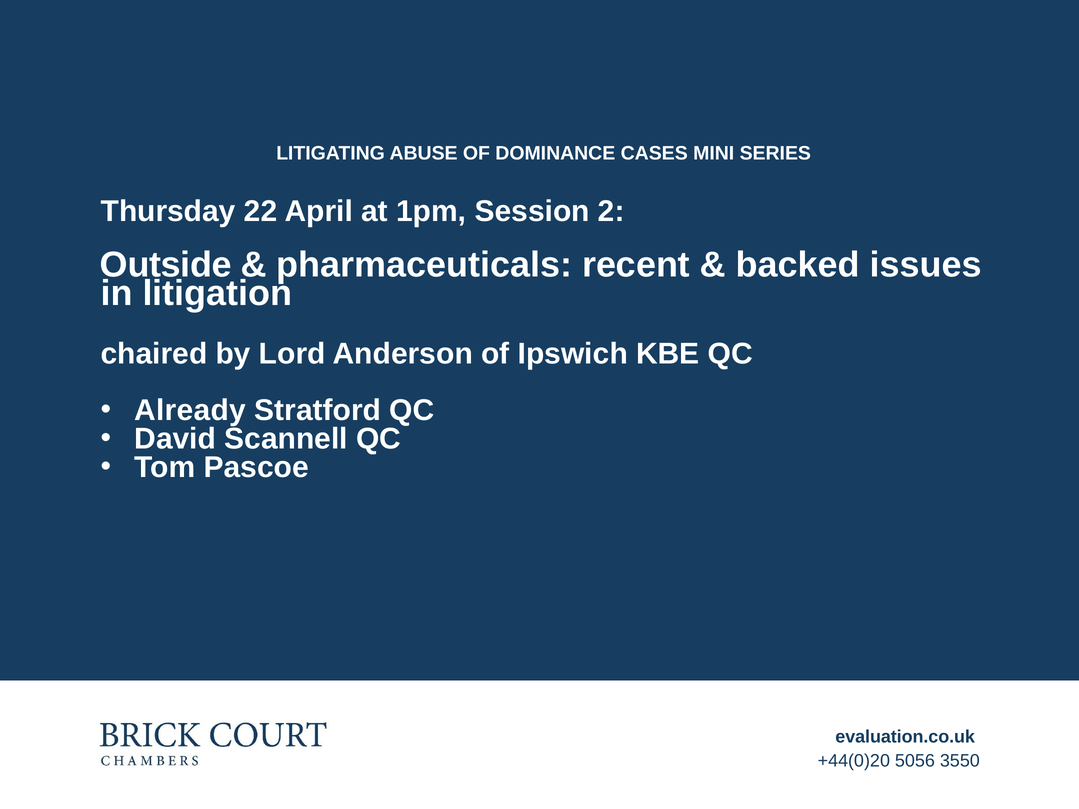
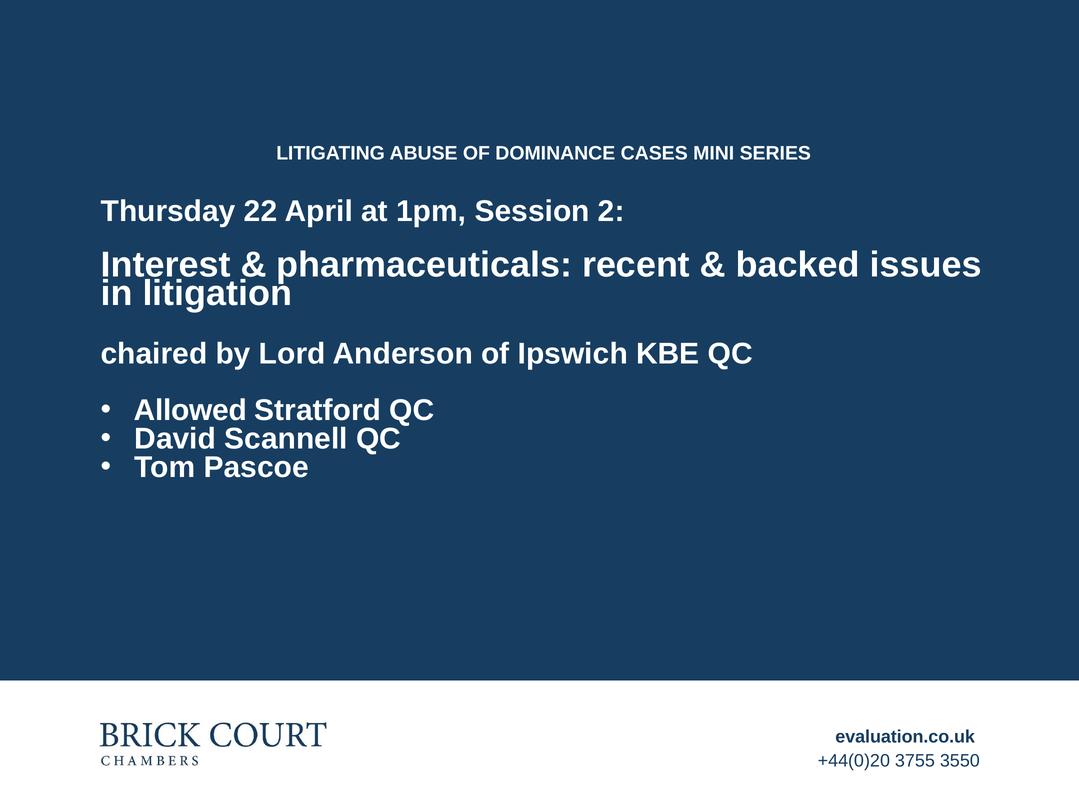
Outside: Outside -> Interest
Already: Already -> Allowed
5056: 5056 -> 3755
